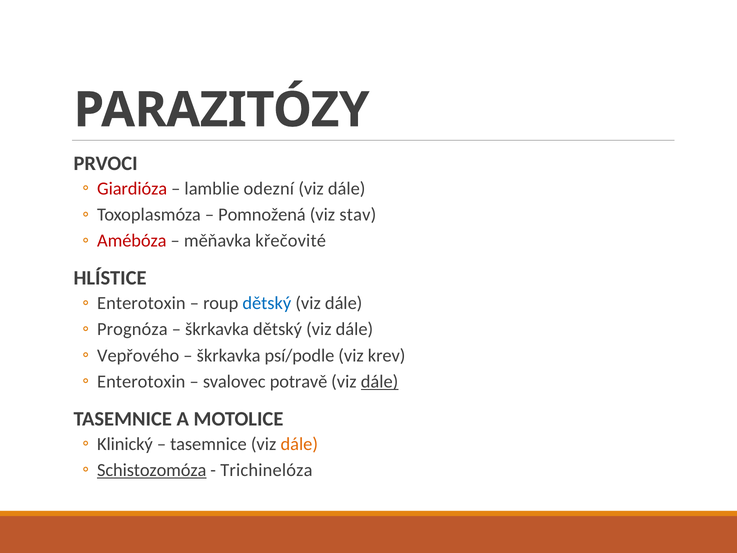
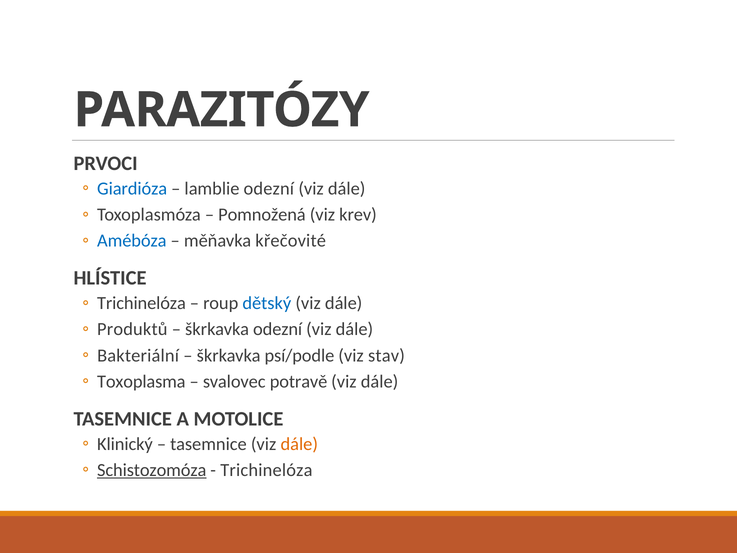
Giardióza colour: red -> blue
stav: stav -> krev
Amébóza colour: red -> blue
Enterotoxin at (141, 303): Enterotoxin -> Trichinelóza
Prognóza: Prognóza -> Produktů
škrkavka dětský: dětský -> odezní
Vepřového: Vepřového -> Bakteriální
krev: krev -> stav
Enterotoxin at (141, 381): Enterotoxin -> Toxoplasma
dále at (380, 381) underline: present -> none
